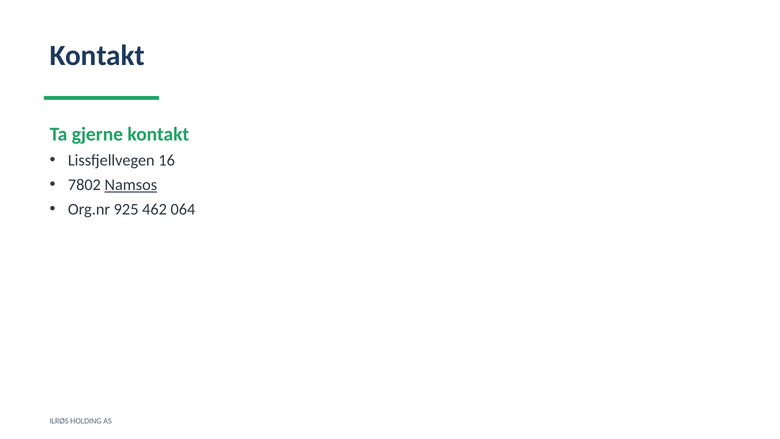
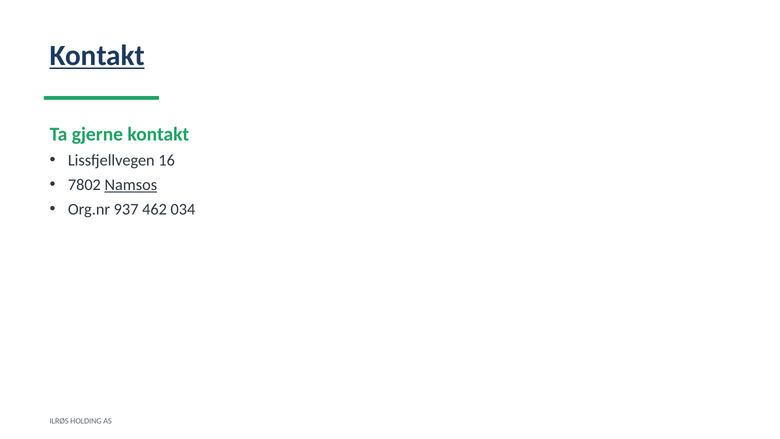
Kontakt at (97, 56) underline: none -> present
925: 925 -> 937
064: 064 -> 034
